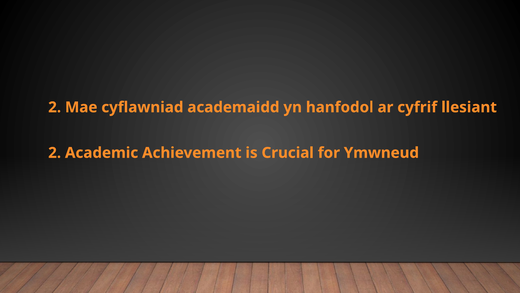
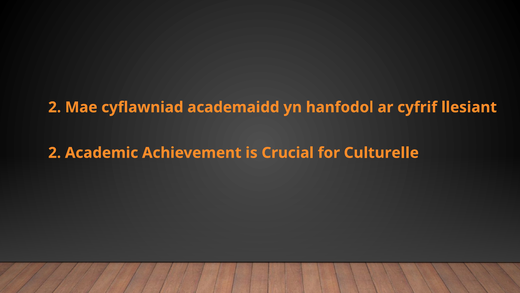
Ymwneud: Ymwneud -> Culturelle
